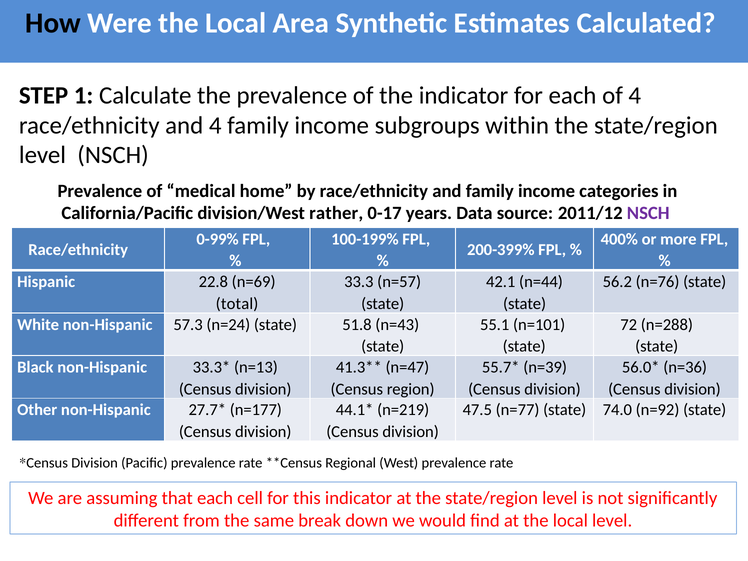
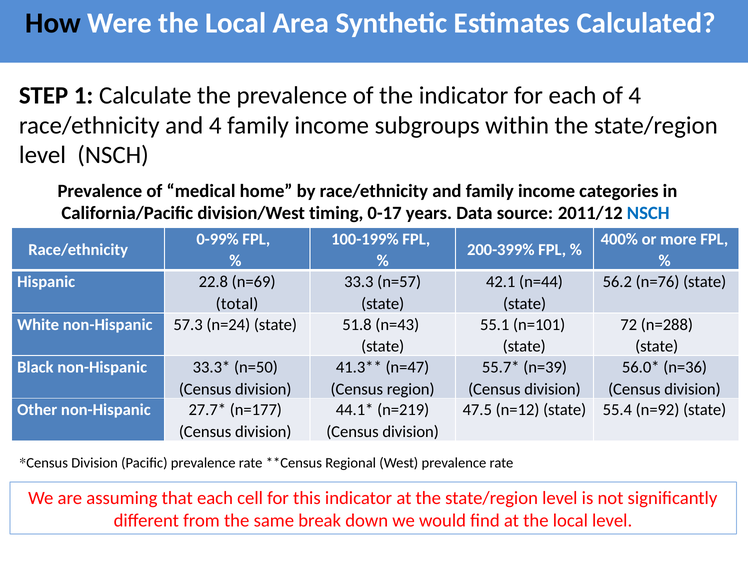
rather: rather -> timing
NSCH at (648, 213) colour: purple -> blue
n=13: n=13 -> n=50
n=77: n=77 -> n=12
74.0: 74.0 -> 55.4
